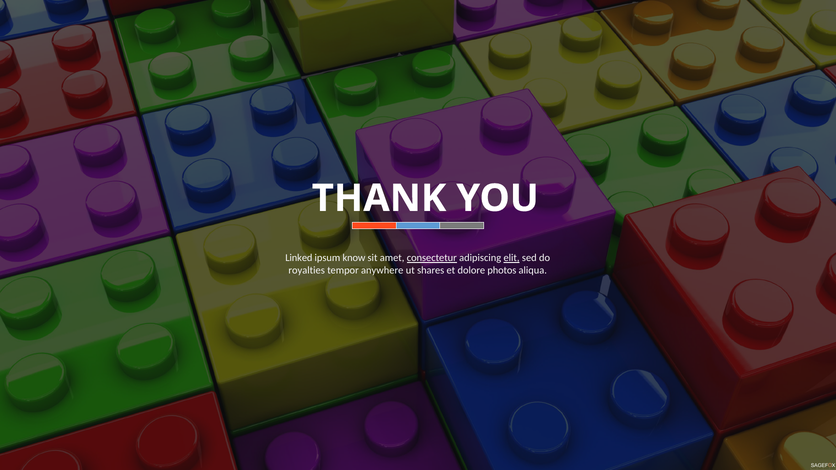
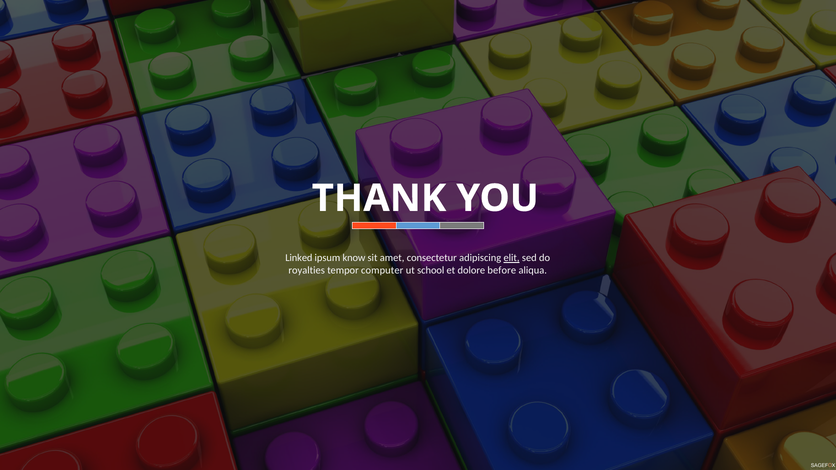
consectetur underline: present -> none
anywhere: anywhere -> computer
shares: shares -> school
photos: photos -> before
